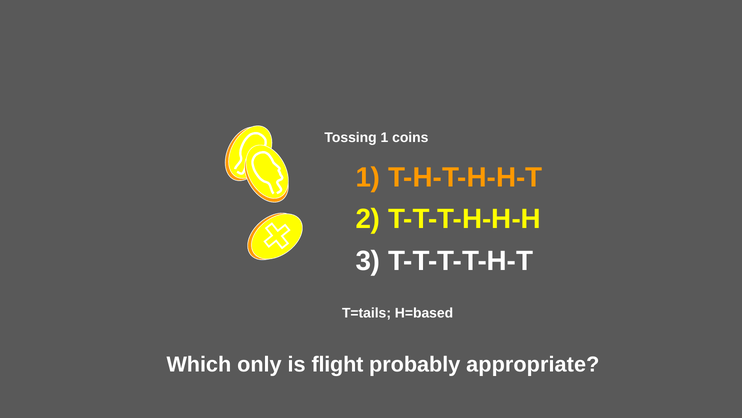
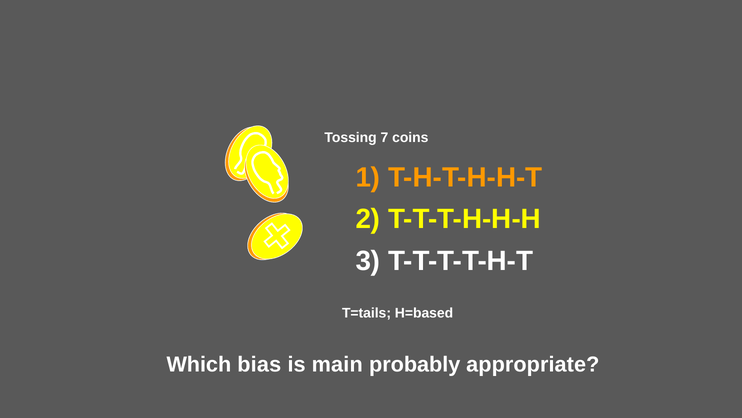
Tossing 1: 1 -> 7
only: only -> bias
flight: flight -> main
